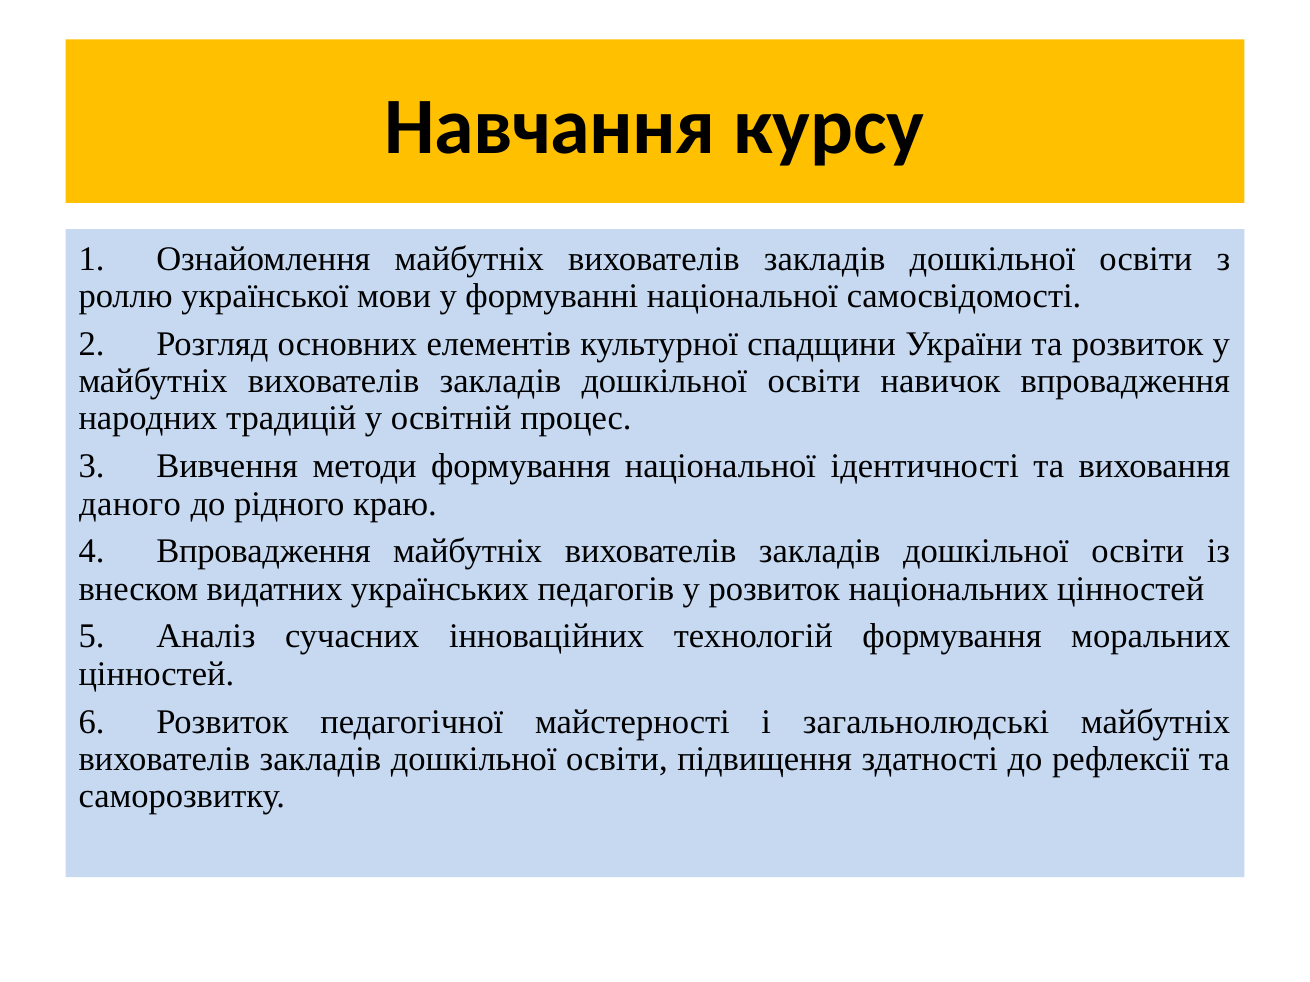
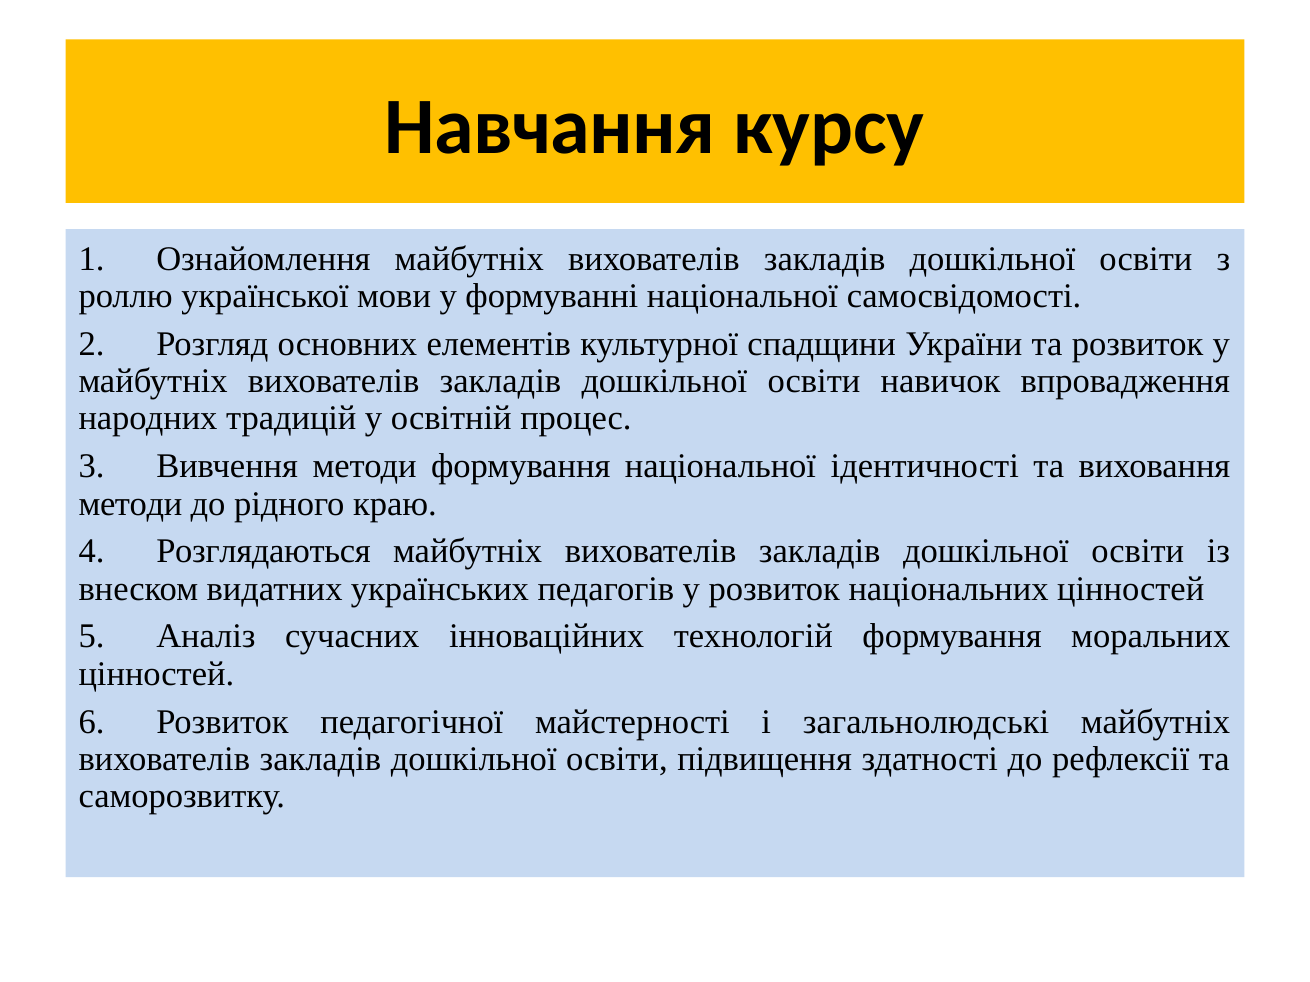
даного at (130, 504): даного -> методи
4 Впровадження: Впровадження -> Розглядаються
